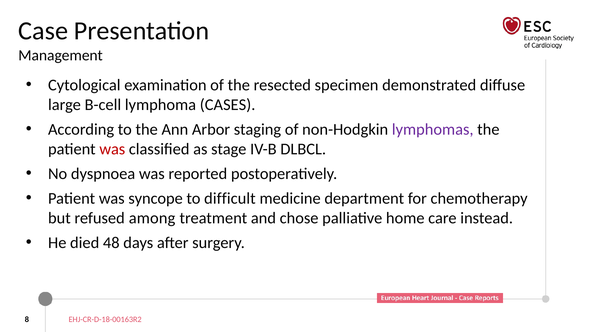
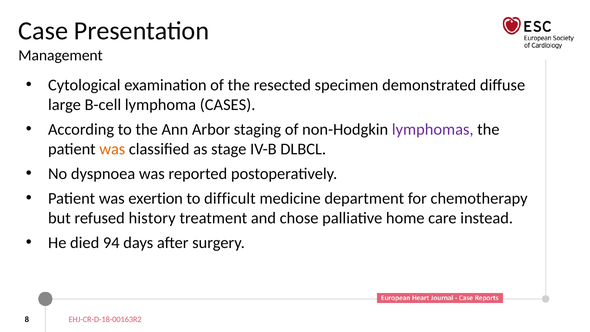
was at (112, 149) colour: red -> orange
syncope: syncope -> exertion
among: among -> history
48: 48 -> 94
